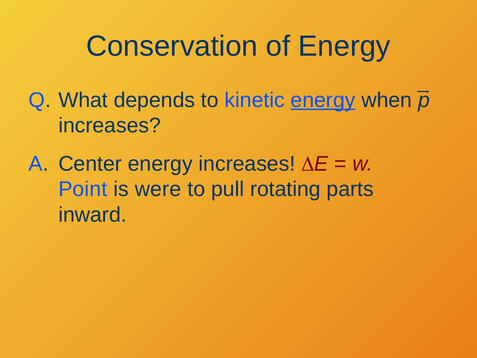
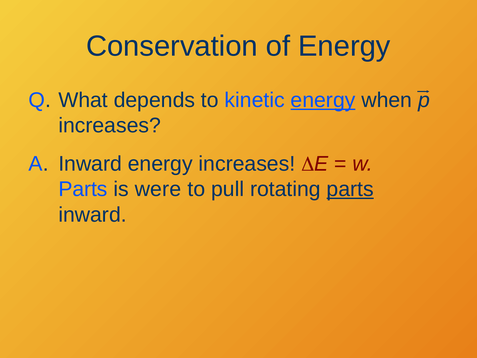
A Center: Center -> Inward
Point at (83, 189): Point -> Parts
parts at (350, 189) underline: none -> present
